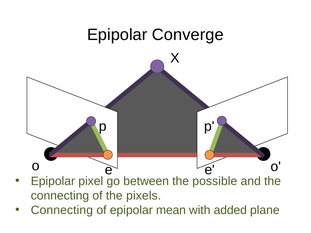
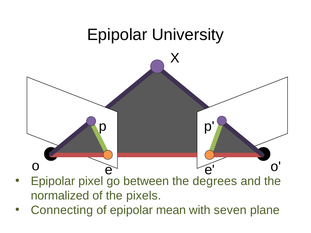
Converge: Converge -> University
possible: possible -> degrees
connecting at (60, 196): connecting -> normalized
added: added -> seven
